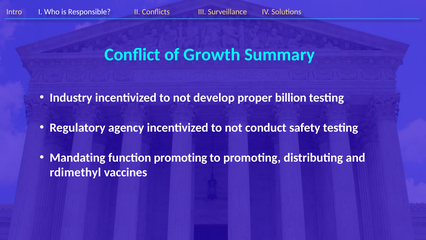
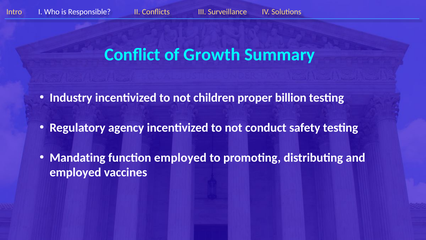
develop: develop -> children
function promoting: promoting -> employed
rdimethyl at (75, 172): rdimethyl -> employed
